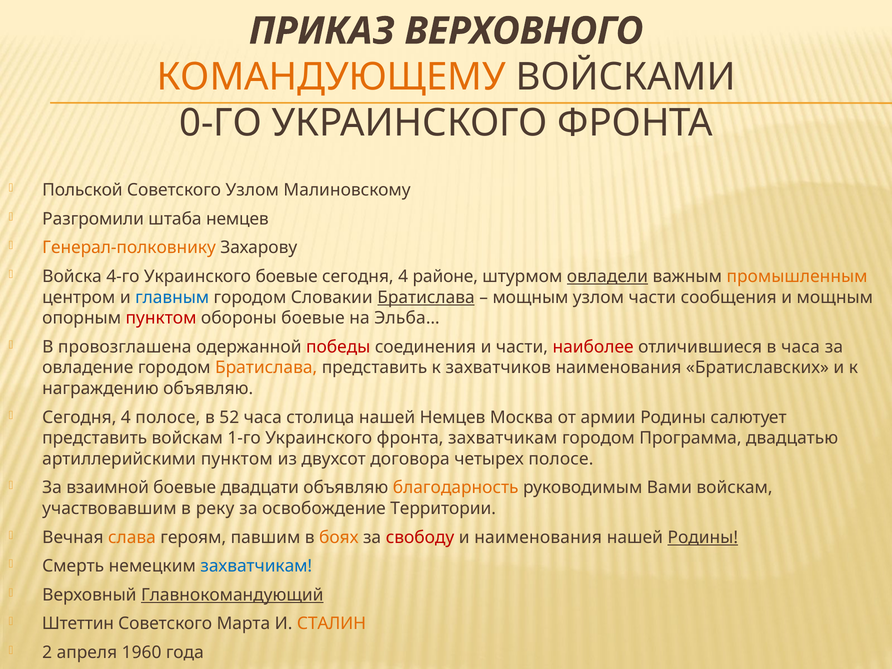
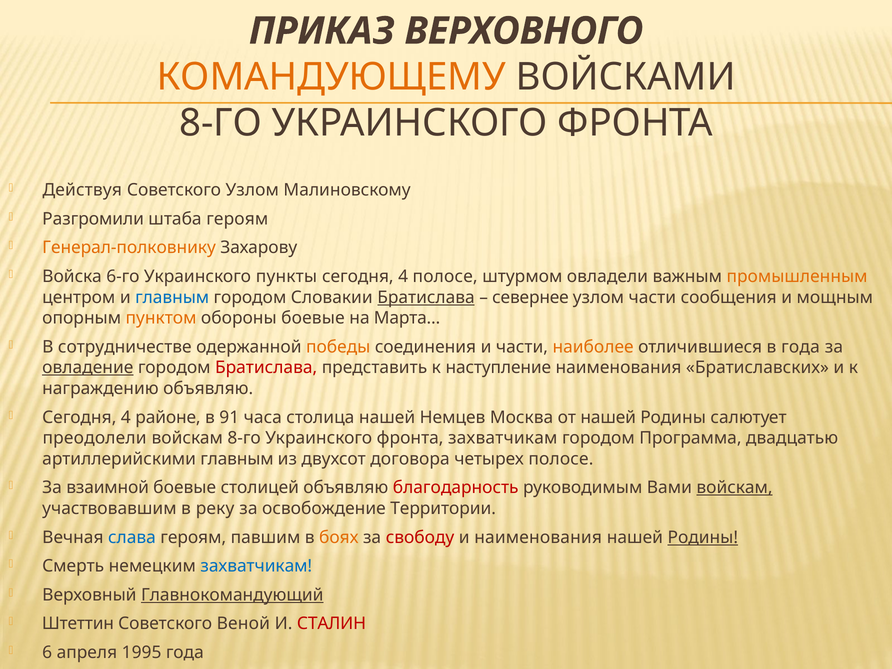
0-ГО at (221, 123): 0-ГО -> 8-ГО
Польской: Польской -> Действуя
штаба немцев: немцев -> героям
4-го: 4-го -> 6-го
Украинского боевые: боевые -> пункты
4 районе: районе -> полосе
овладели underline: present -> none
мощным at (530, 297): мощным -> севернее
пунктом at (161, 318) colour: red -> orange
Эльба…: Эльба… -> Марта…
провозглашена: провозглашена -> сотрудничестве
победы colour: red -> orange
наиболее colour: red -> orange
в часа: часа -> года
овладение underline: none -> present
Братислава at (266, 368) colour: orange -> red
захватчиков: захватчиков -> наступление
4 полосе: полосе -> районе
52: 52 -> 91
от армии: армии -> нашей
представить at (95, 438): представить -> преодолели
войскам 1-го: 1-го -> 8-го
артиллерийскими пунктом: пунктом -> главным
двадцати: двадцати -> столицей
благодарность colour: orange -> red
войскам at (735, 488) underline: none -> present
слава colour: orange -> blue
Марта: Марта -> Веной
СТАЛИН colour: orange -> red
2: 2 -> 6
1960: 1960 -> 1995
